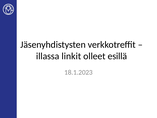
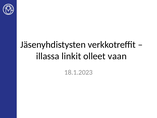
esillä: esillä -> vaan
